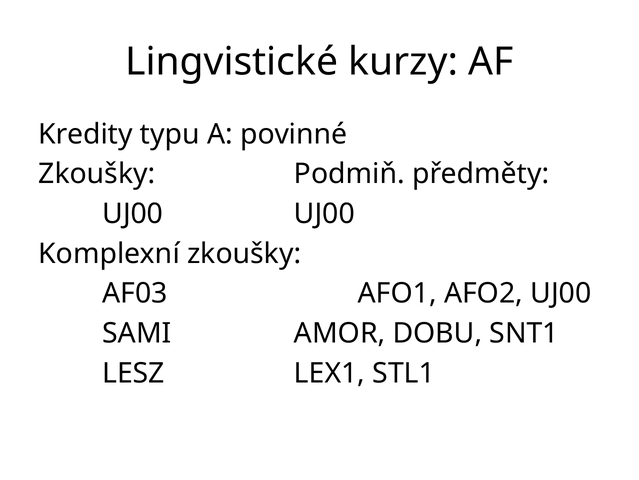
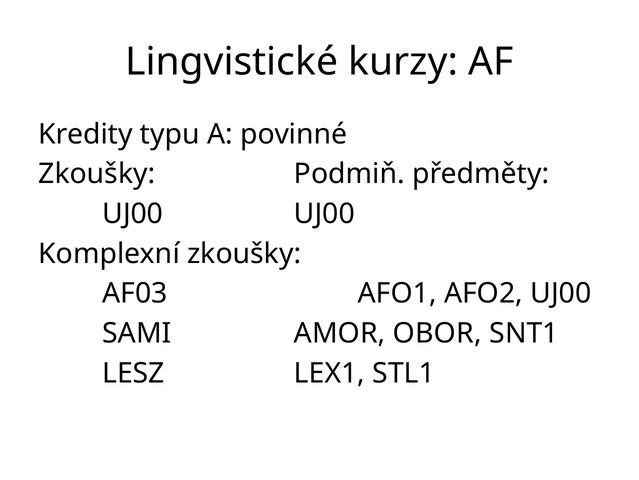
DOBU: DOBU -> OBOR
